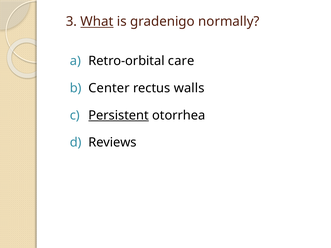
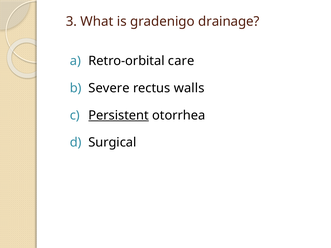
What underline: present -> none
normally: normally -> drainage
Center: Center -> Severe
Reviews: Reviews -> Surgical
